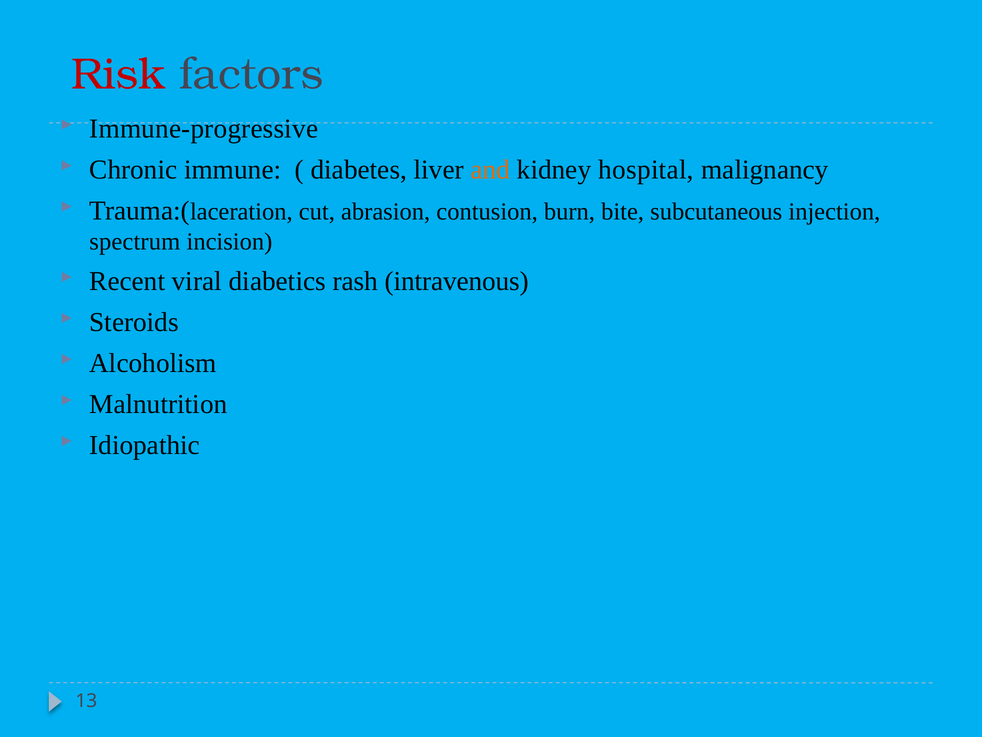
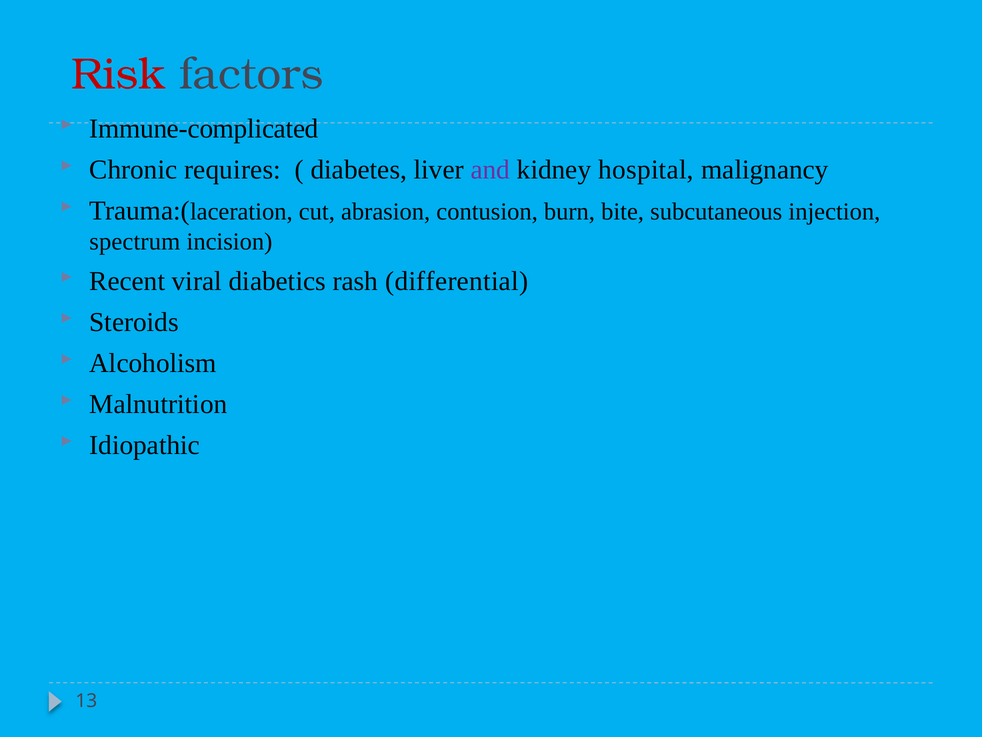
Immune-progressive: Immune-progressive -> Immune-complicated
immune: immune -> requires
and colour: orange -> purple
intravenous: intravenous -> differential
